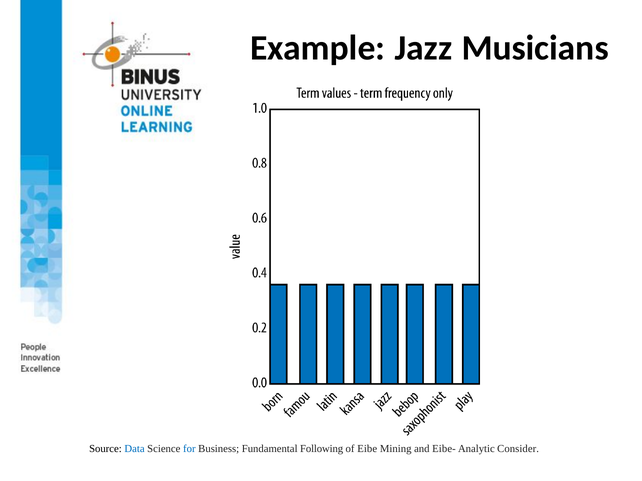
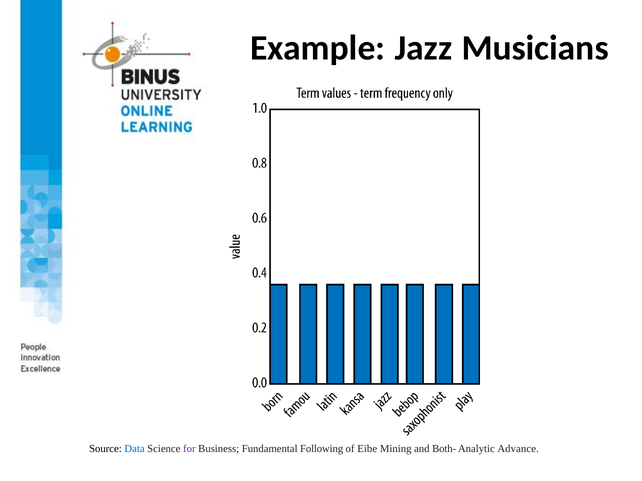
for colour: blue -> purple
Eibe-: Eibe- -> Both-
Consider: Consider -> Advance
